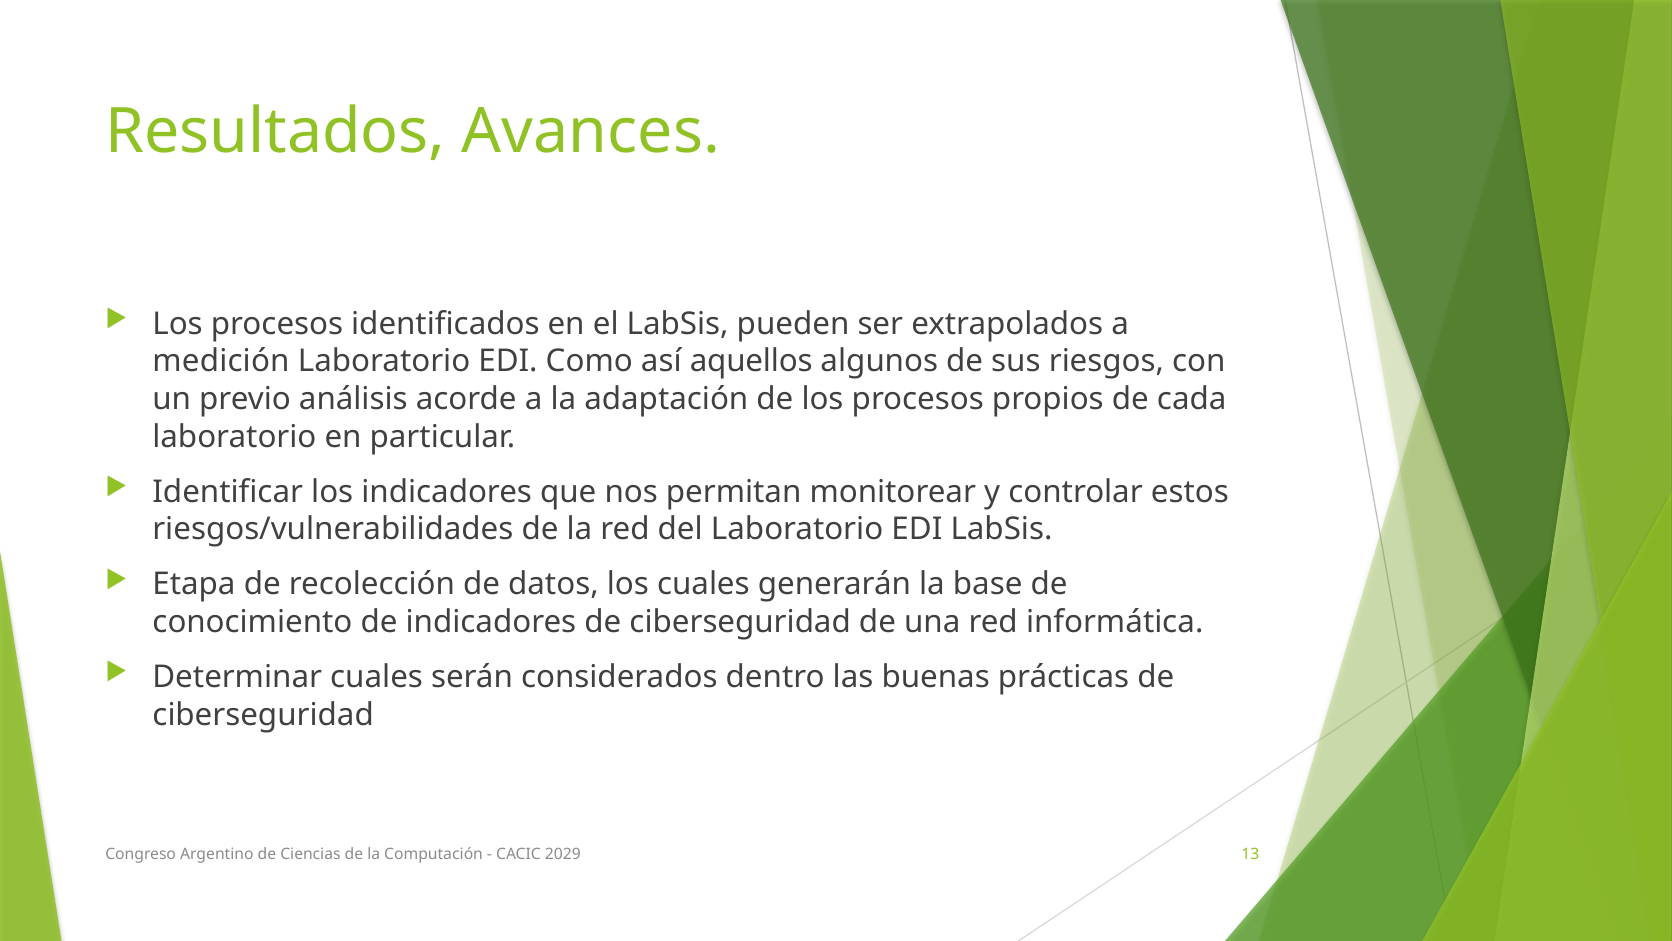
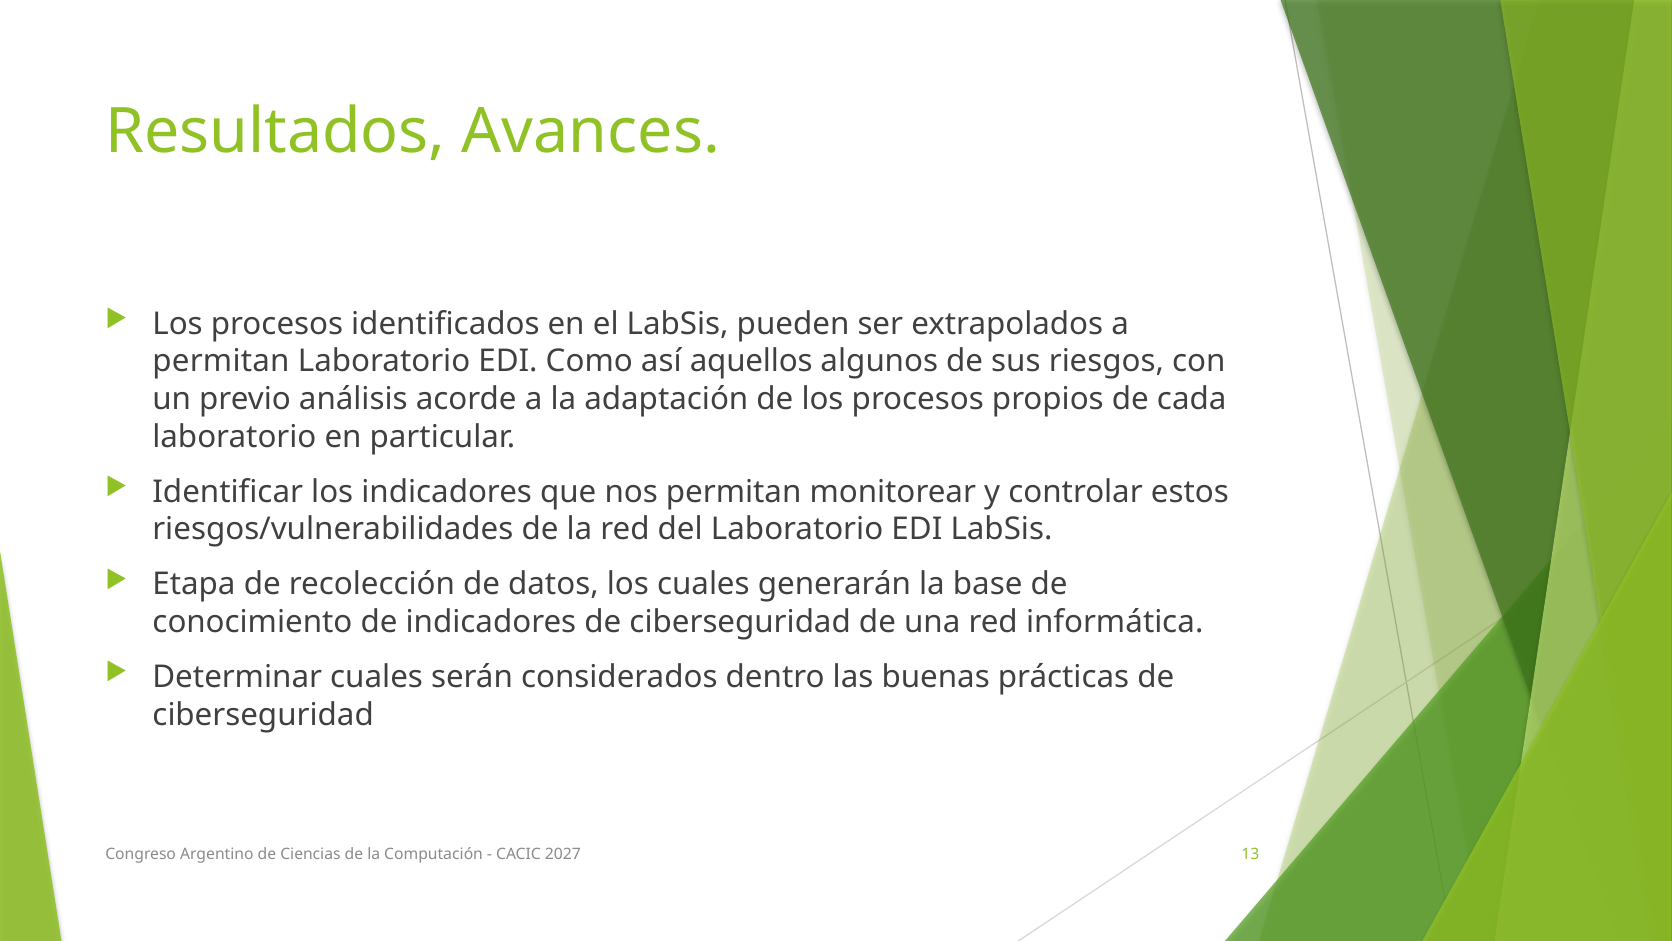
medición at (221, 361): medición -> permitan
2029: 2029 -> 2027
